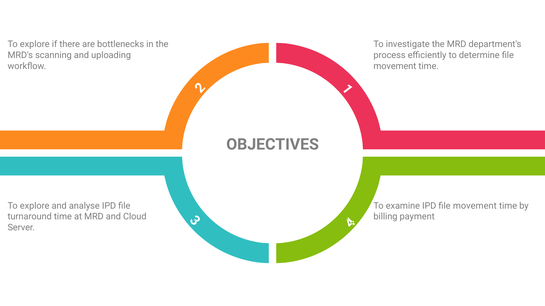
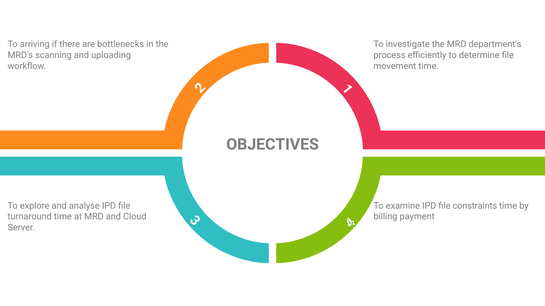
explore at (35, 44): explore -> arriving
IPD file movement: movement -> constraints
